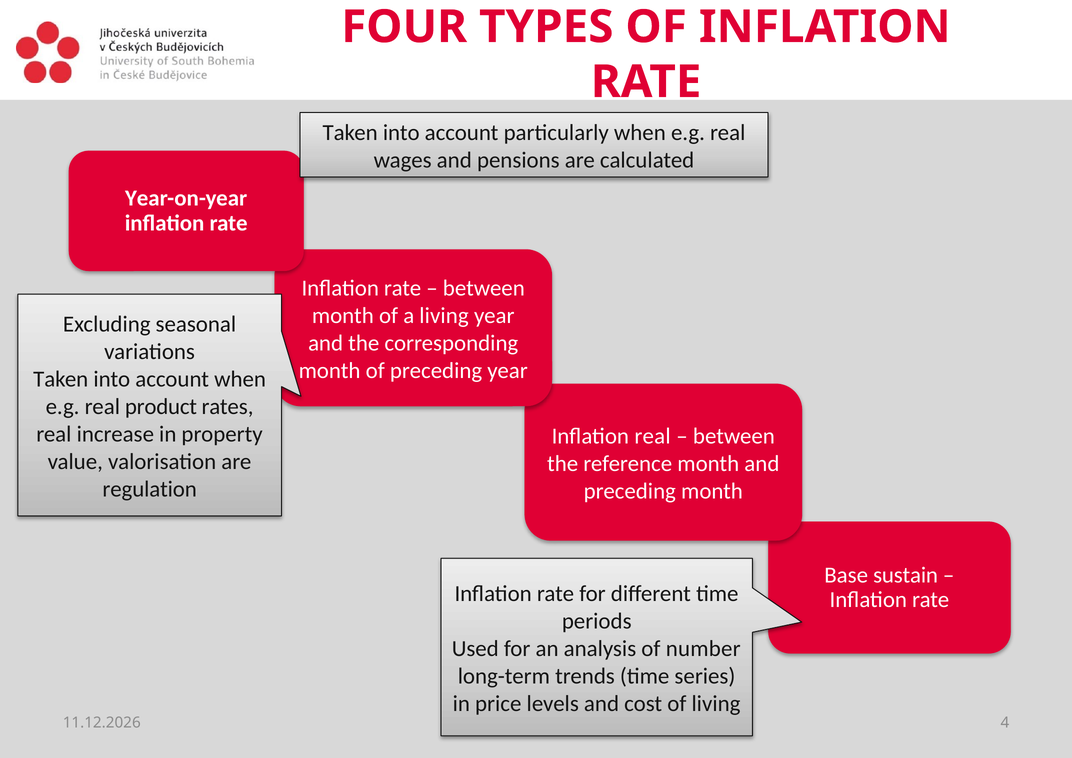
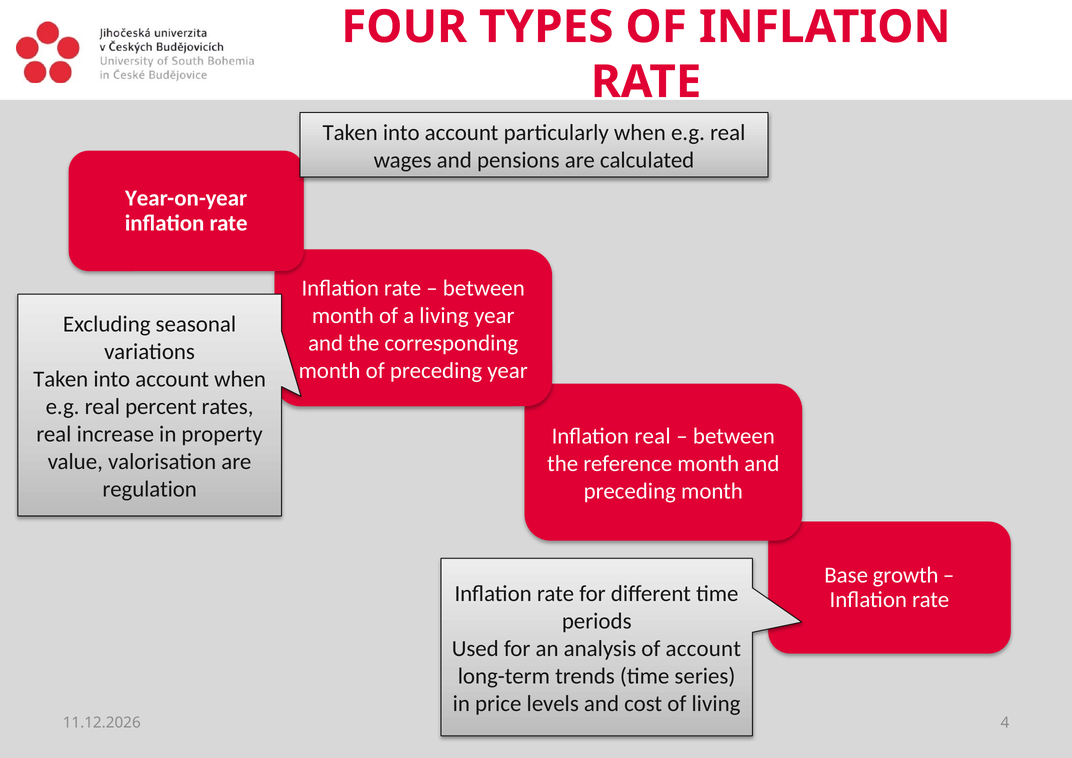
product: product -> percent
sustain: sustain -> growth
of number: number -> account
